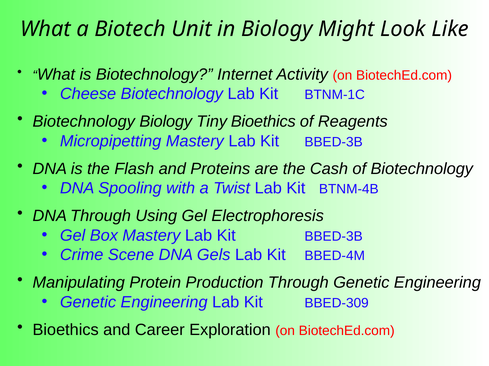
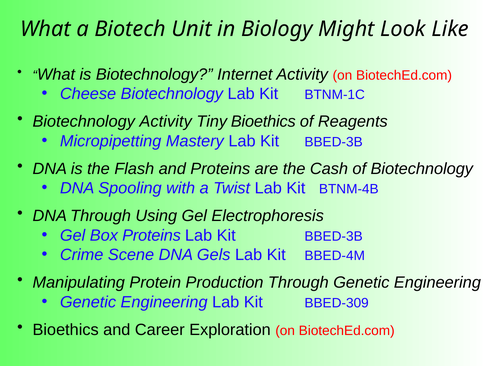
Biotechnology Biology: Biology -> Activity
Box Mastery: Mastery -> Proteins
